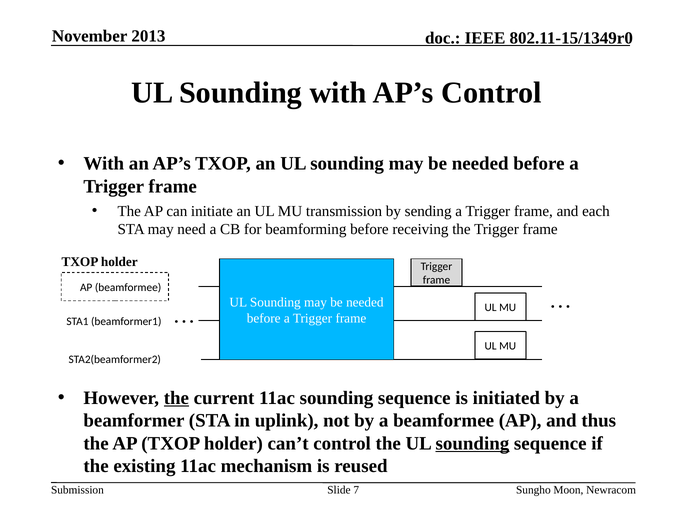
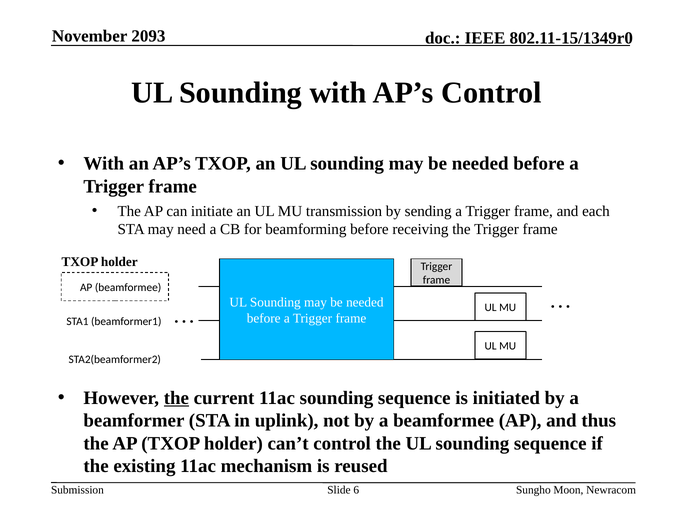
2013: 2013 -> 2093
sounding at (472, 443) underline: present -> none
7: 7 -> 6
